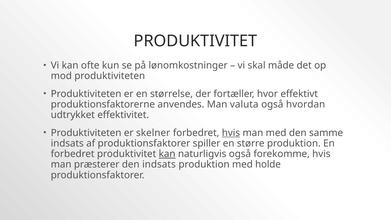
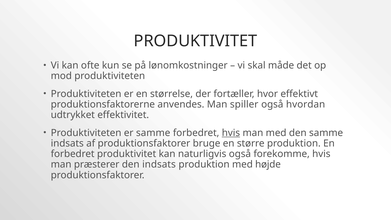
valuta: valuta -> spiller
er skelner: skelner -> samme
spiller: spiller -> bruge
kan at (167, 154) underline: present -> none
holde: holde -> højde
